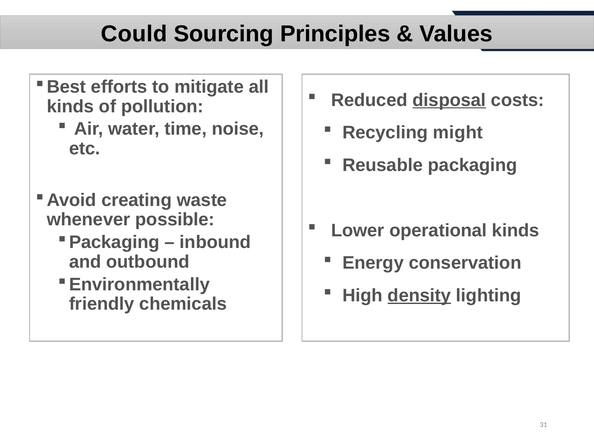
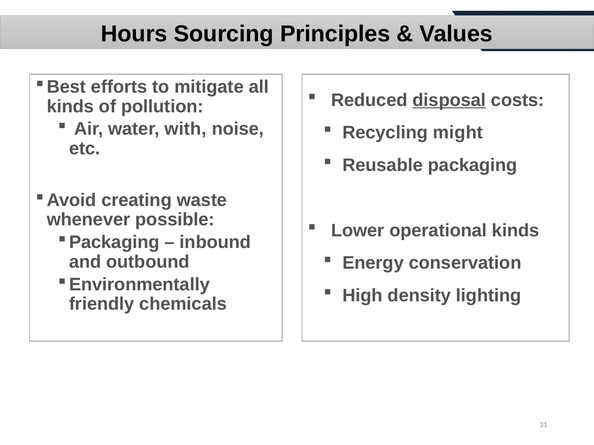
Could: Could -> Hours
time: time -> with
density underline: present -> none
